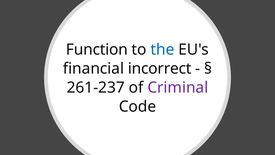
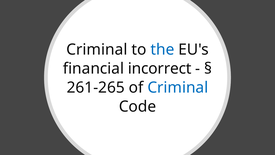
Function at (97, 49): Function -> Criminal
261-237: 261-237 -> 261-265
Criminal at (178, 87) colour: purple -> blue
